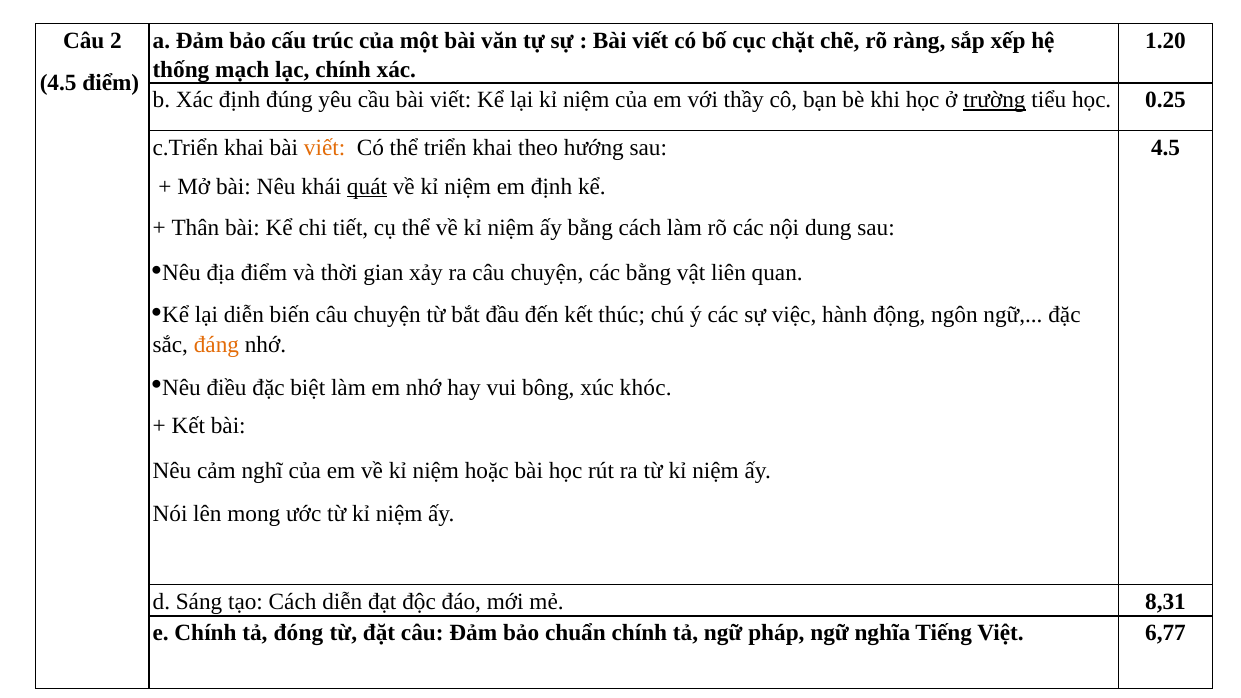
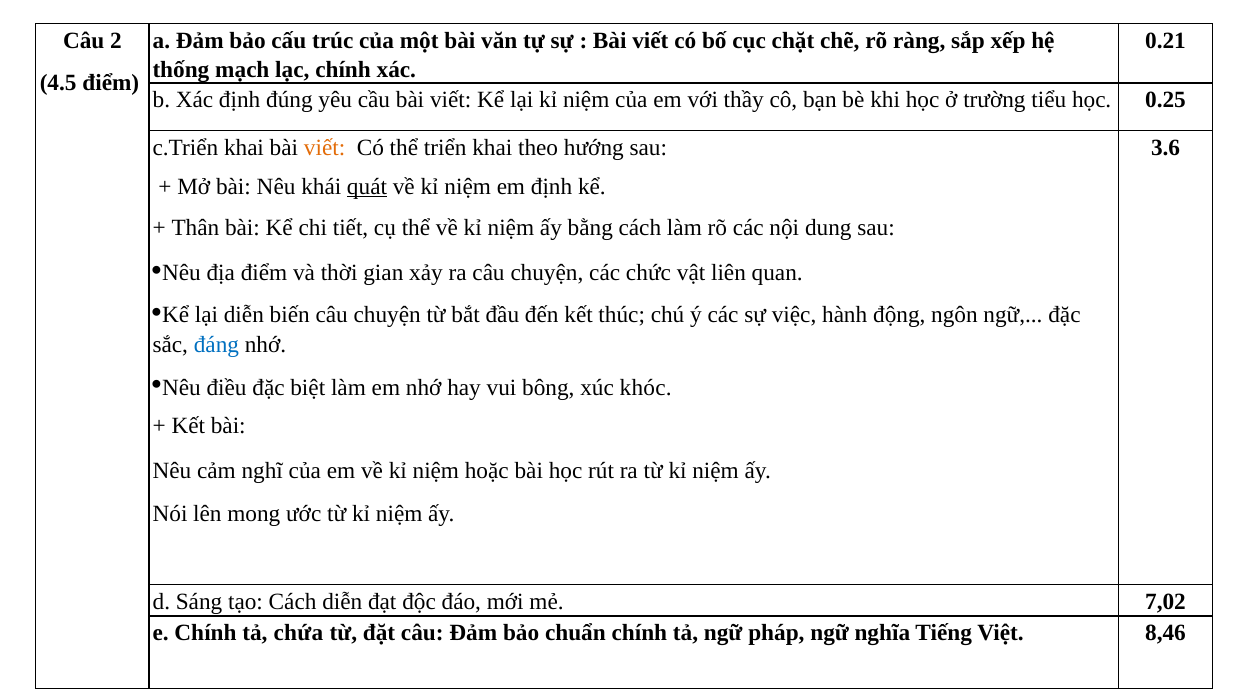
1.20: 1.20 -> 0.21
trường underline: present -> none
4.5 at (1166, 148): 4.5 -> 3.6
các bằng: bằng -> chức
đáng colour: orange -> blue
8,31: 8,31 -> 7,02
đóng: đóng -> chứa
6,77: 6,77 -> 8,46
